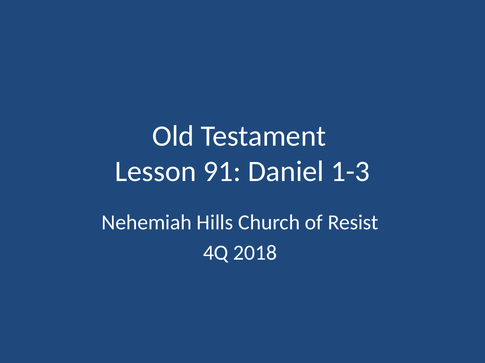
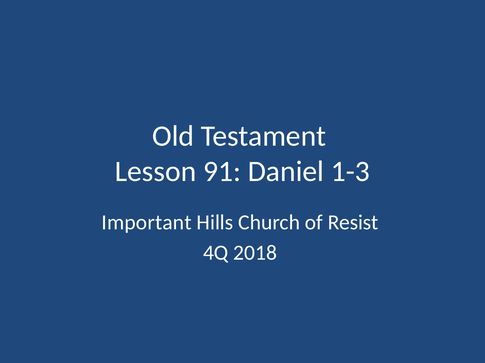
Nehemiah: Nehemiah -> Important
